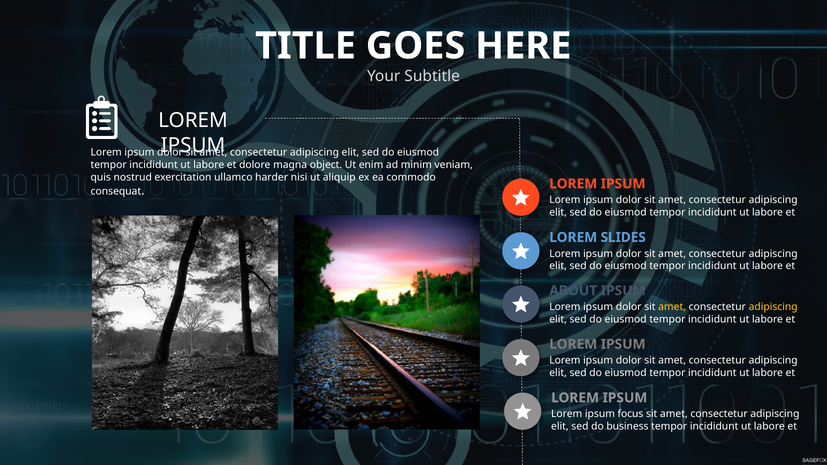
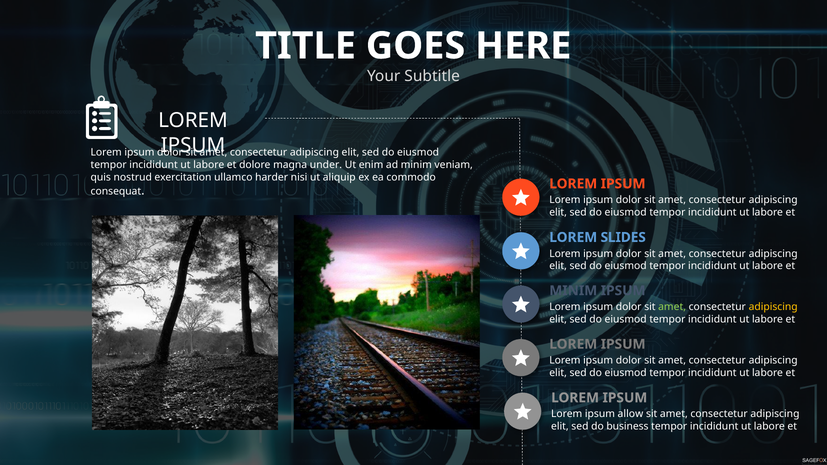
object: object -> under
ABOUT at (573, 291): ABOUT -> MINIM
amet at (672, 307) colour: yellow -> light green
focus: focus -> allow
